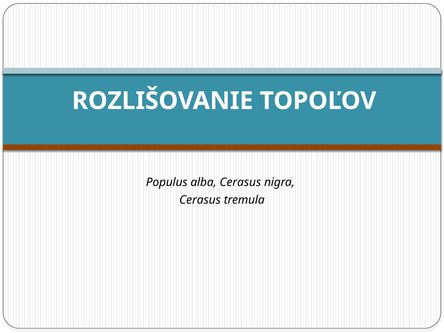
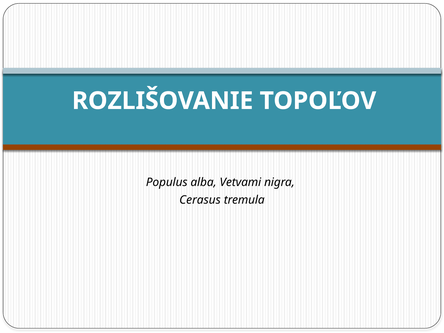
alba Cerasus: Cerasus -> Vetvami
